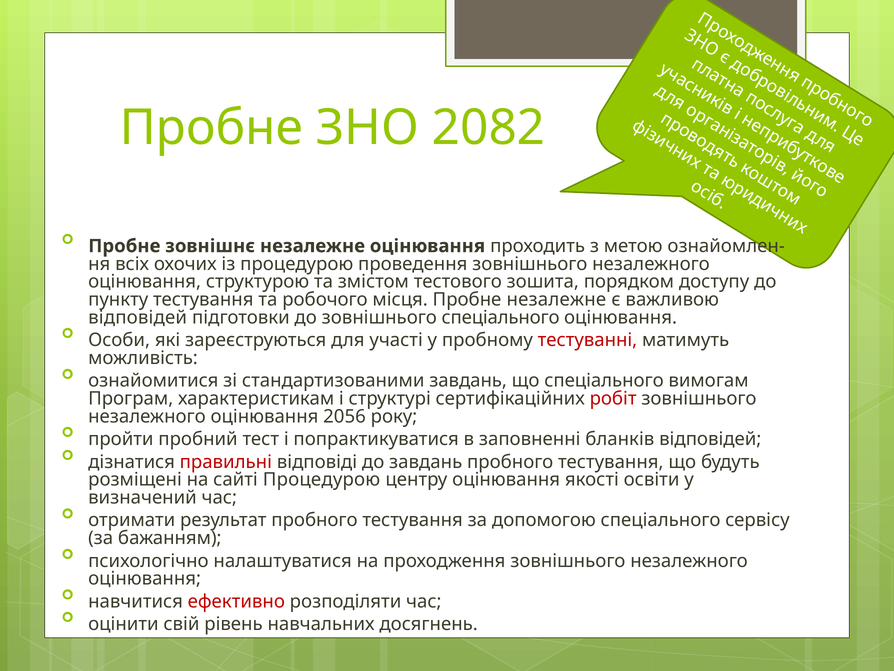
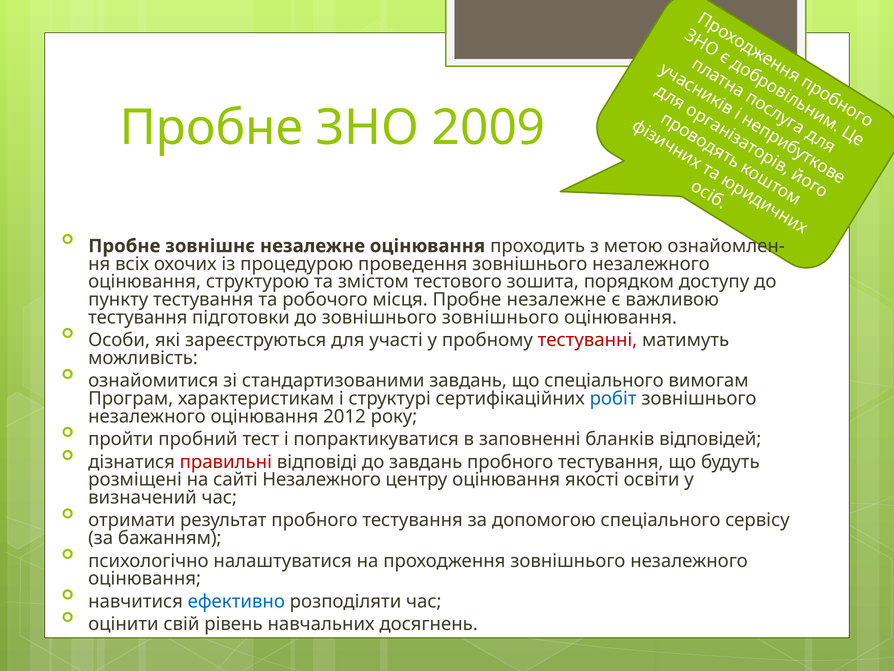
2082: 2082 -> 2009
відповідей at (138, 317): відповідей -> тестування
зовнішнього спеціального: спеціального -> зовнішнього
робіт colour: red -> blue
2056: 2056 -> 2012
сайті Процедурою: Процедурою -> Незалежного
ефективно colour: red -> blue
